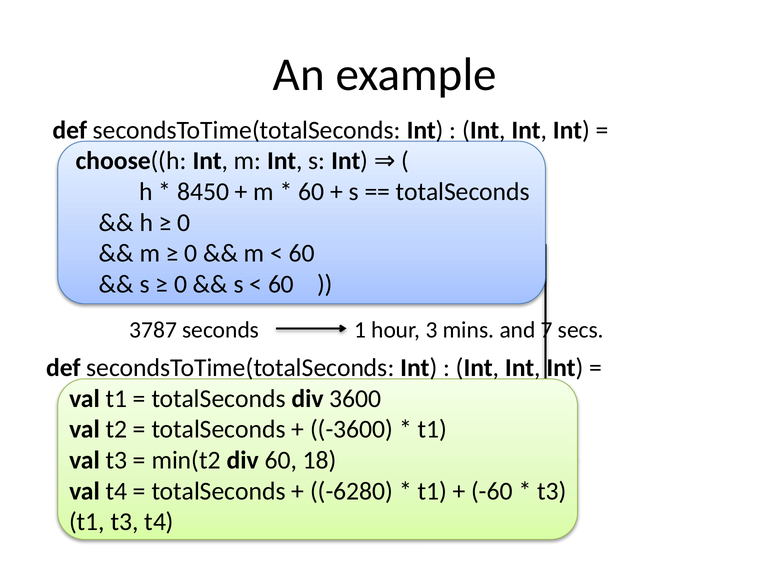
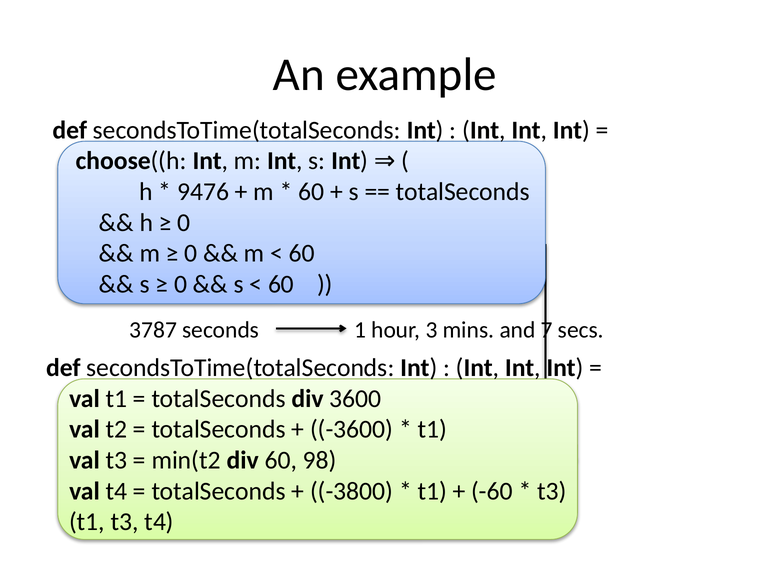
8450: 8450 -> 9476
18: 18 -> 98
-6280: -6280 -> -3800
